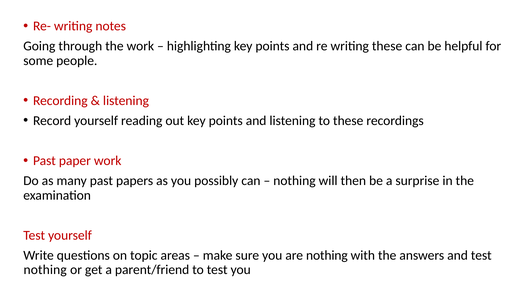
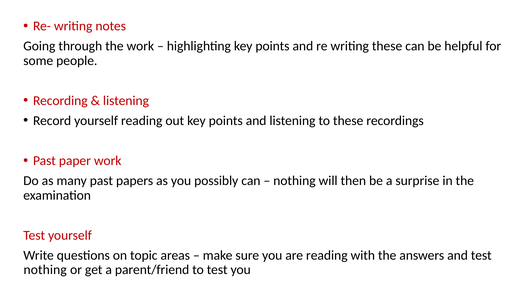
are nothing: nothing -> reading
